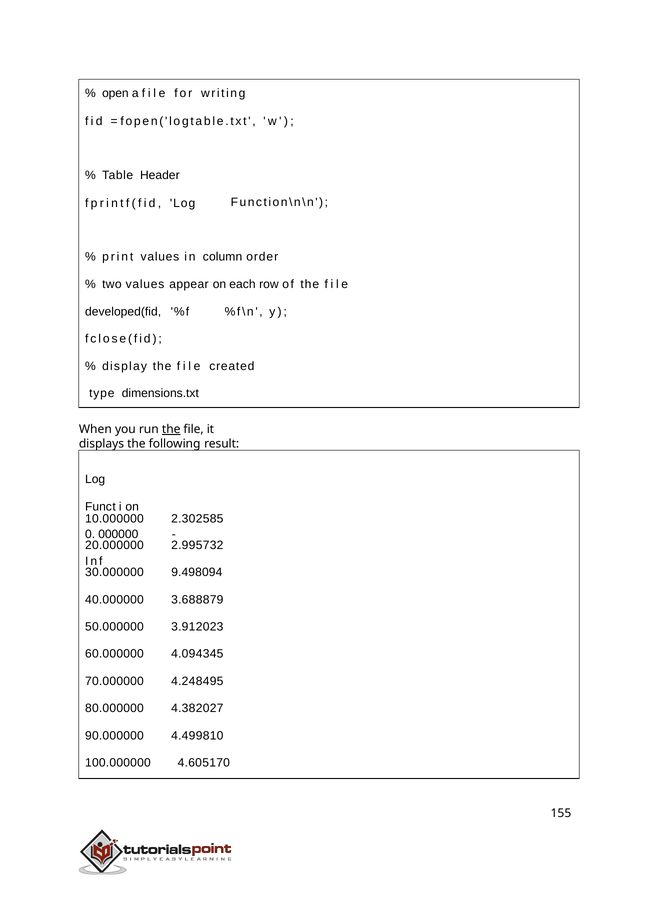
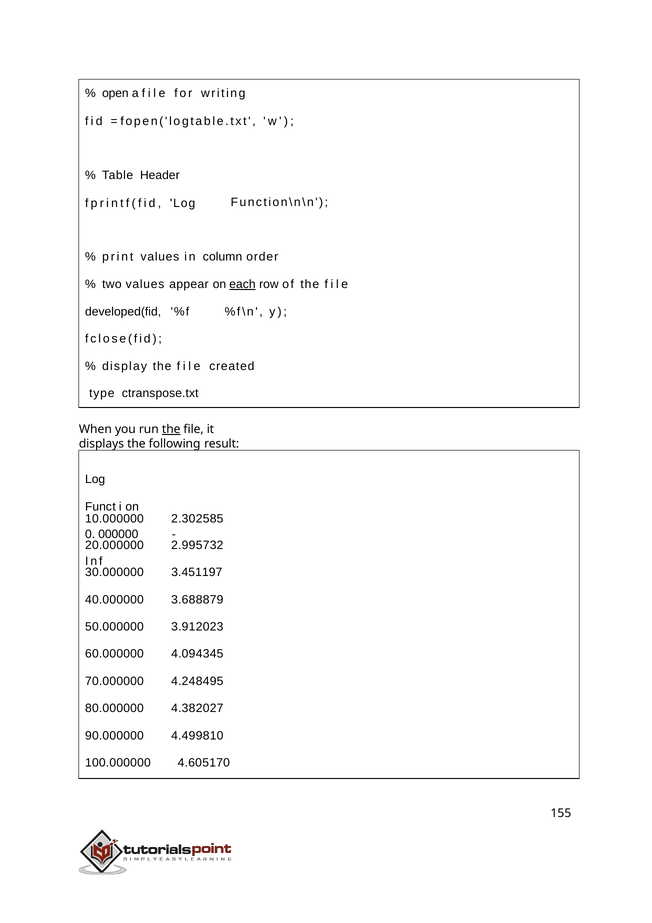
each underline: none -> present
dimensions.txt: dimensions.txt -> ctranspose.txt
9.498094: 9.498094 -> 3.451197
